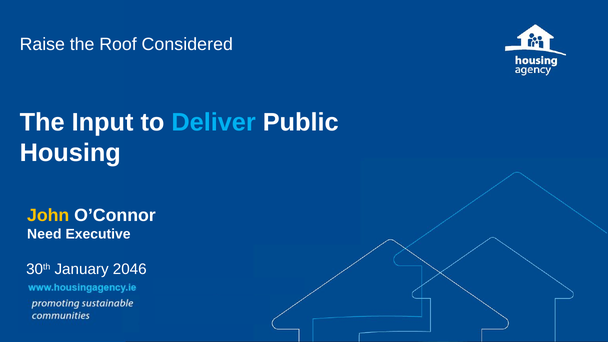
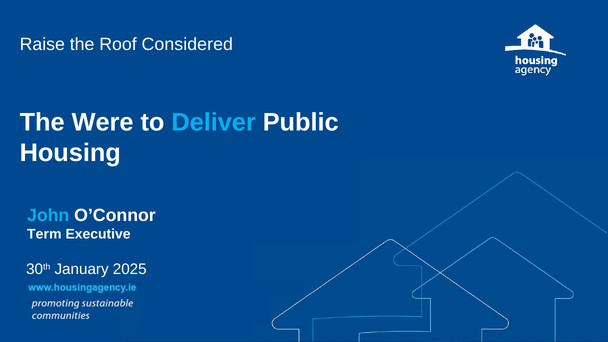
Input: Input -> Were
John colour: yellow -> light blue
Need: Need -> Term
2046: 2046 -> 2025
